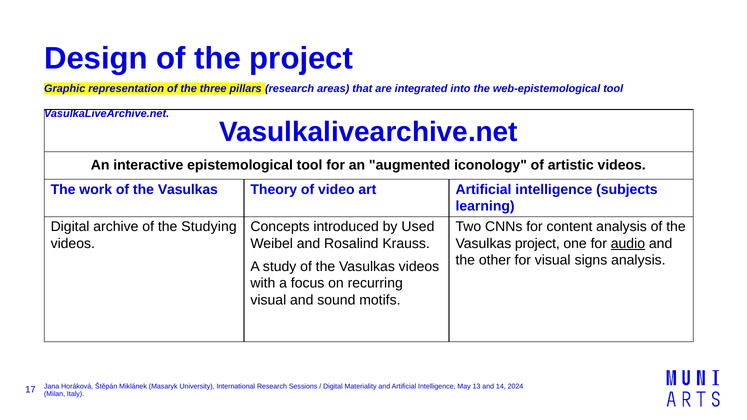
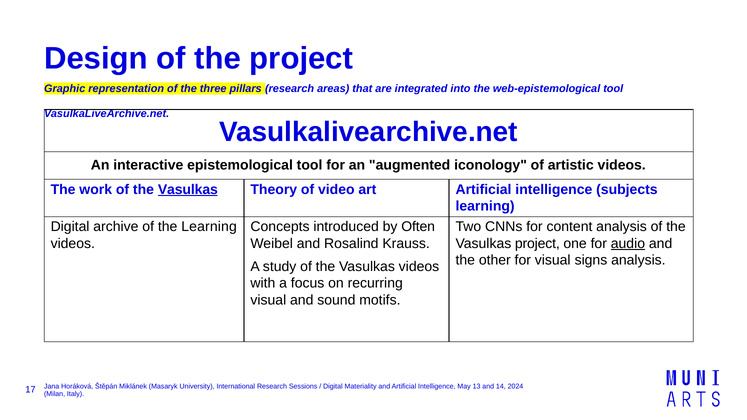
Vasulkas at (188, 190) underline: none -> present
the Studying: Studying -> Learning
Used: Used -> Often
